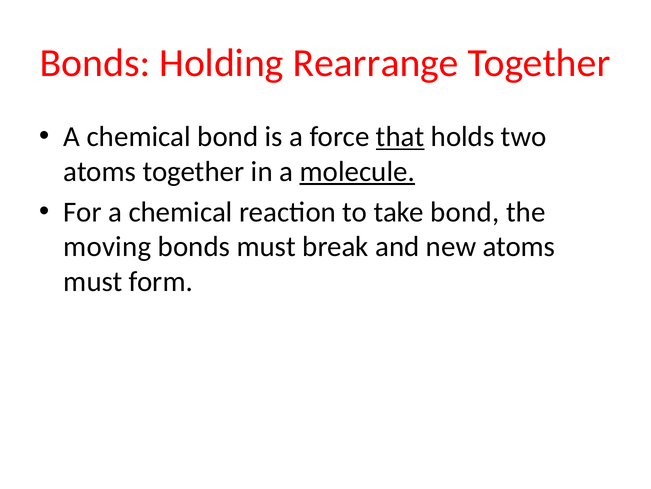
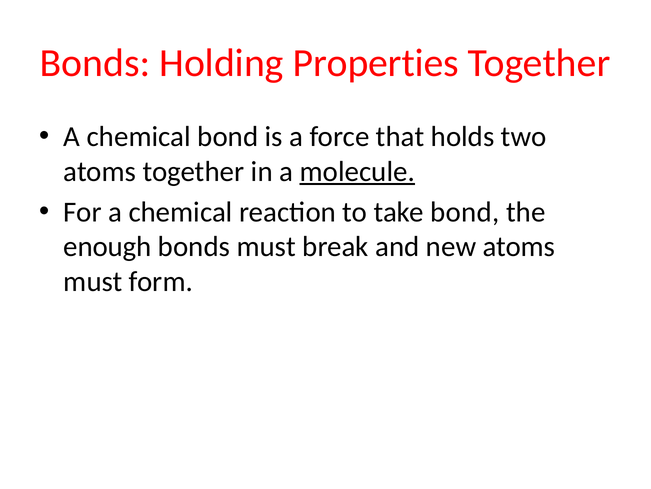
Rearrange: Rearrange -> Properties
that underline: present -> none
moving: moving -> enough
